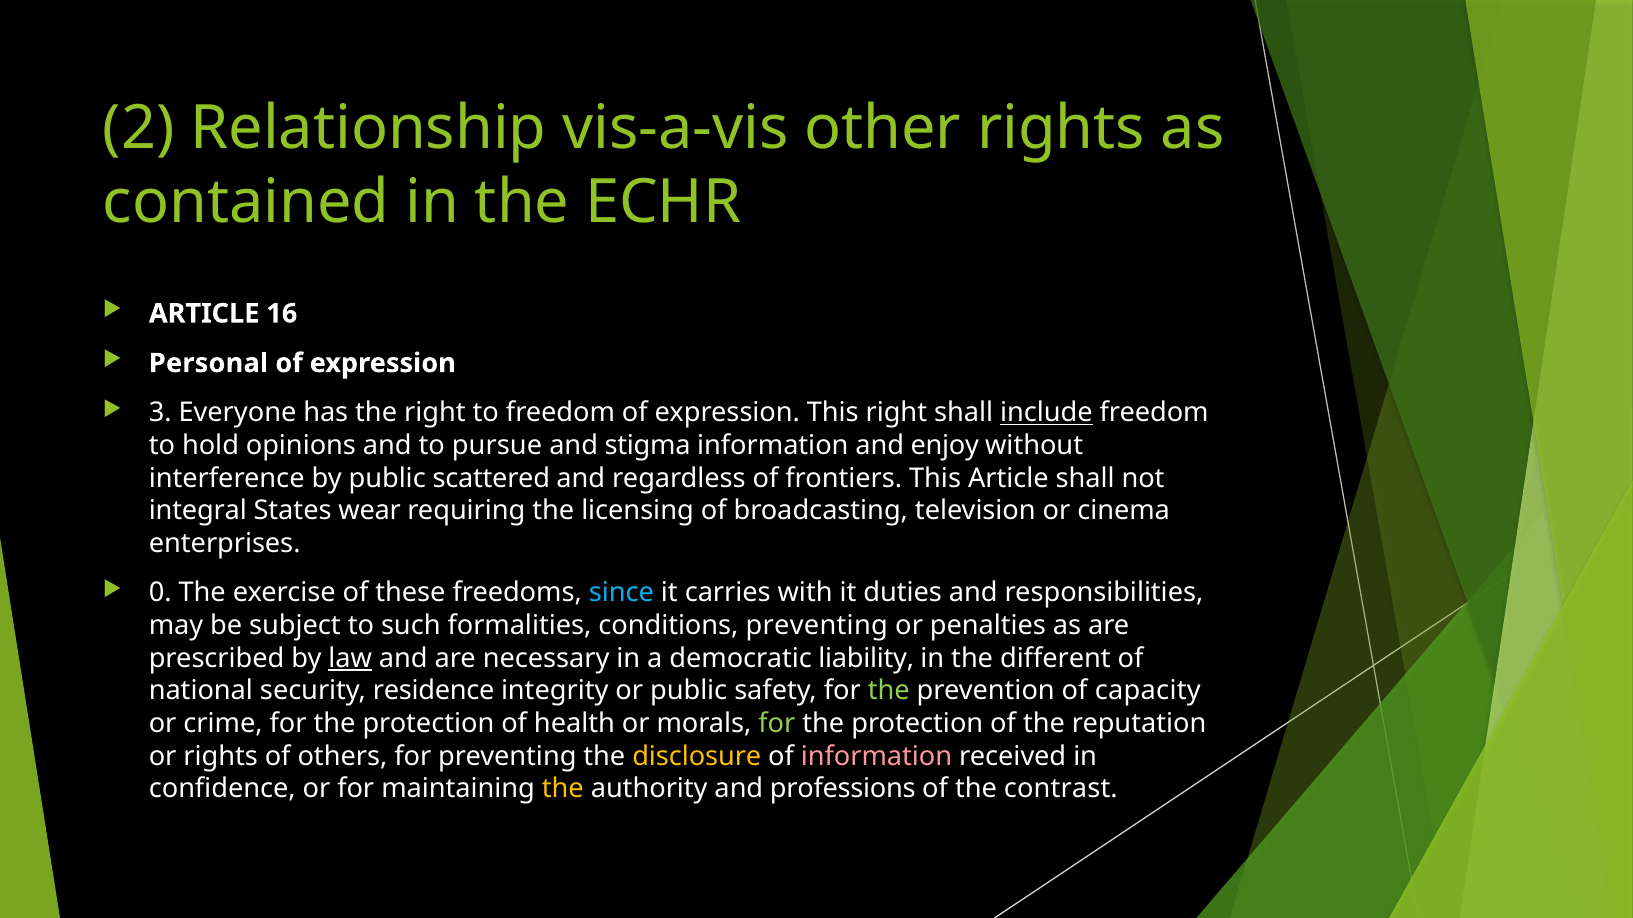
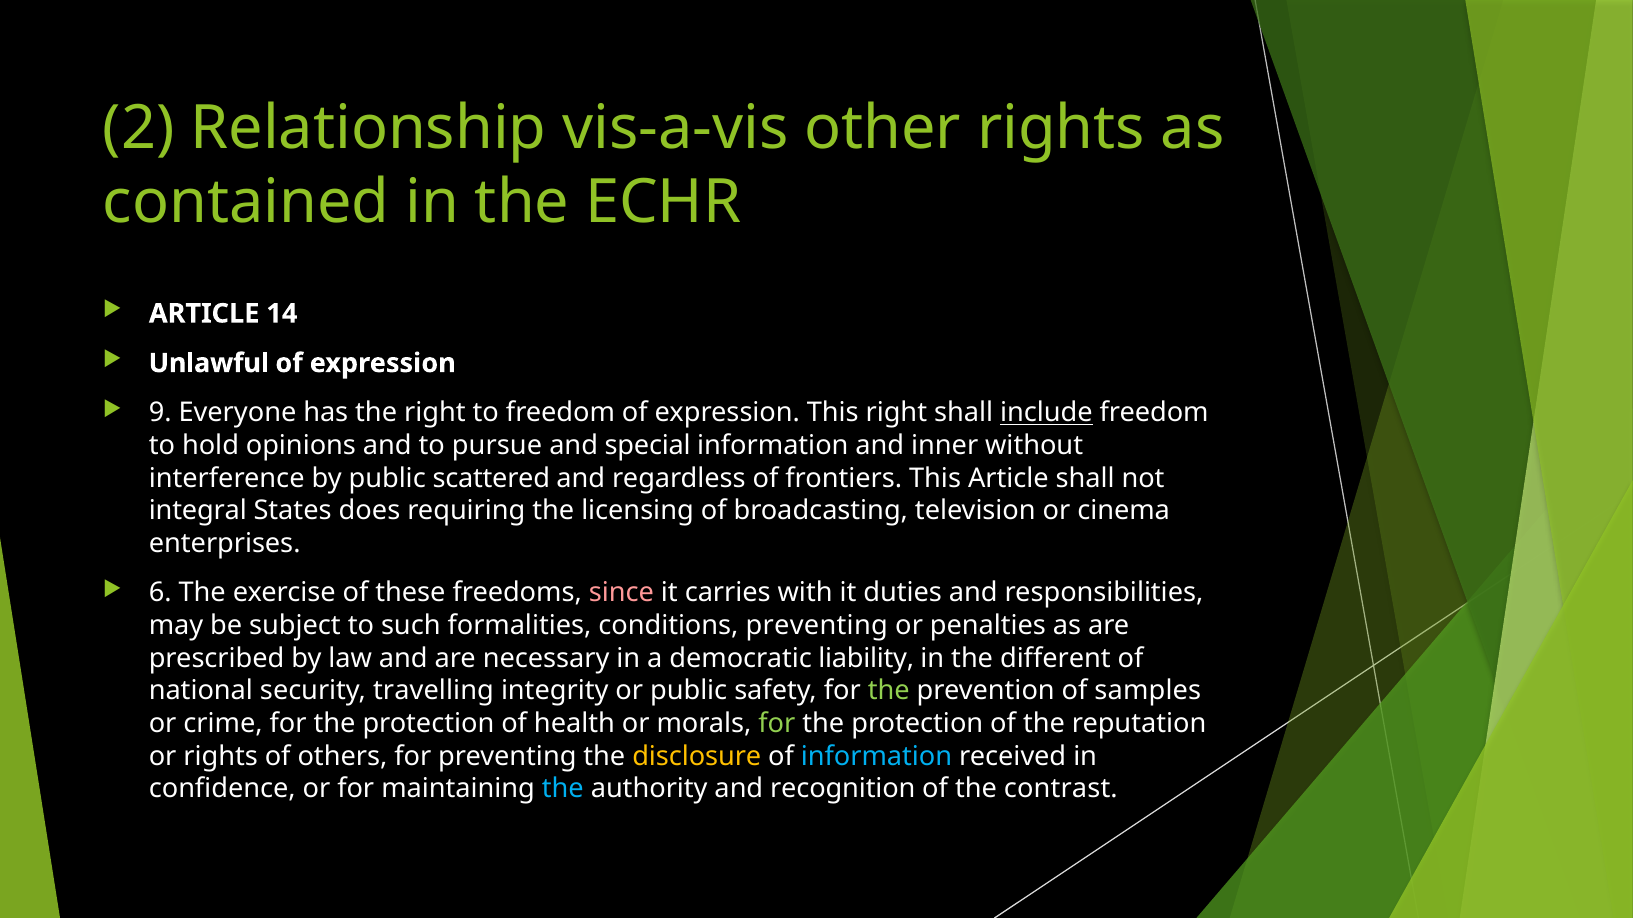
16: 16 -> 14
Personal: Personal -> Unlawful
3: 3 -> 9
stigma: stigma -> special
enjoy: enjoy -> inner
wear: wear -> does
0: 0 -> 6
since colour: light blue -> pink
law underline: present -> none
residence: residence -> travelling
capacity: capacity -> samples
information at (877, 757) colour: pink -> light blue
the at (563, 789) colour: yellow -> light blue
professions: professions -> recognition
